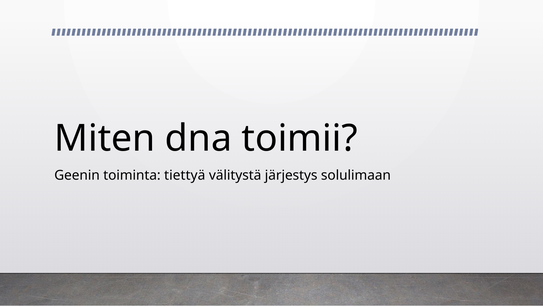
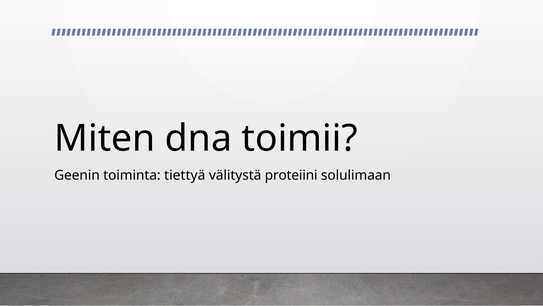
järjestys: järjestys -> proteiini
